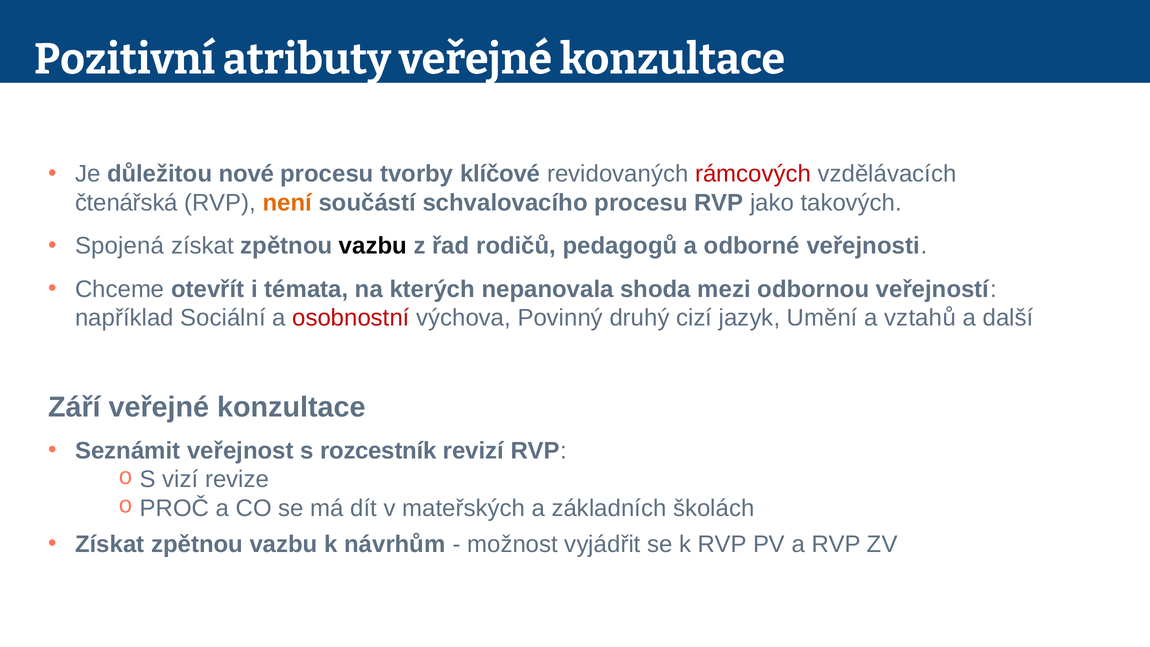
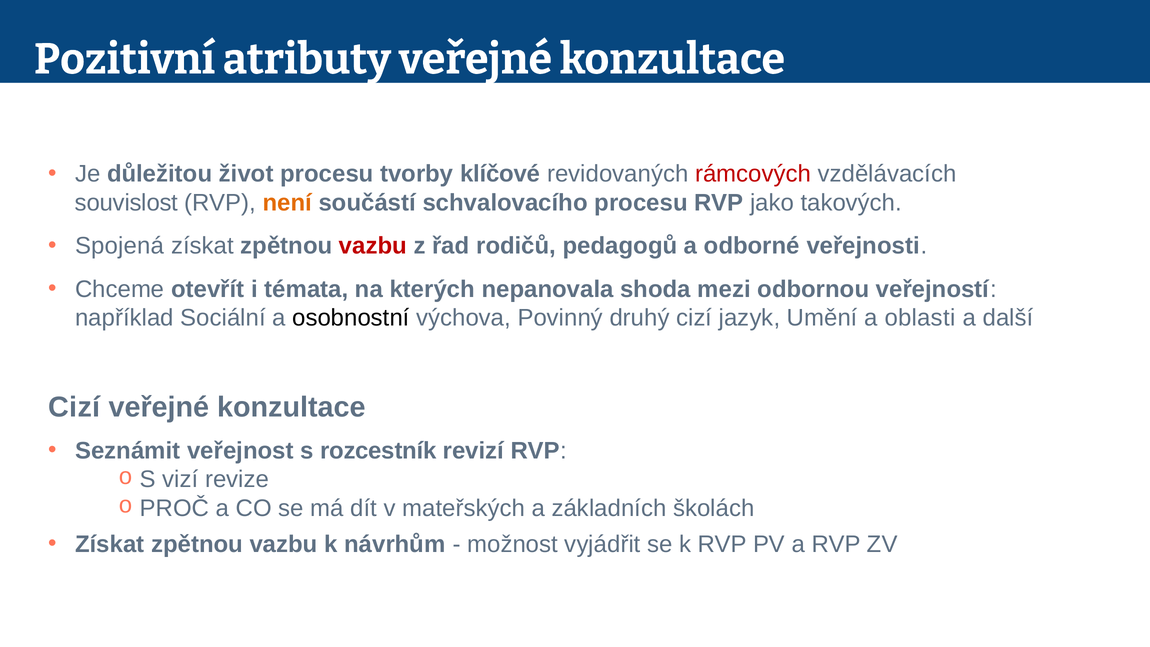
nové: nové -> život
čtenářská: čtenářská -> souvislost
vazbu at (373, 246) colour: black -> red
osobnostní colour: red -> black
vztahů: vztahů -> oblasti
Září at (75, 407): Září -> Cizí
